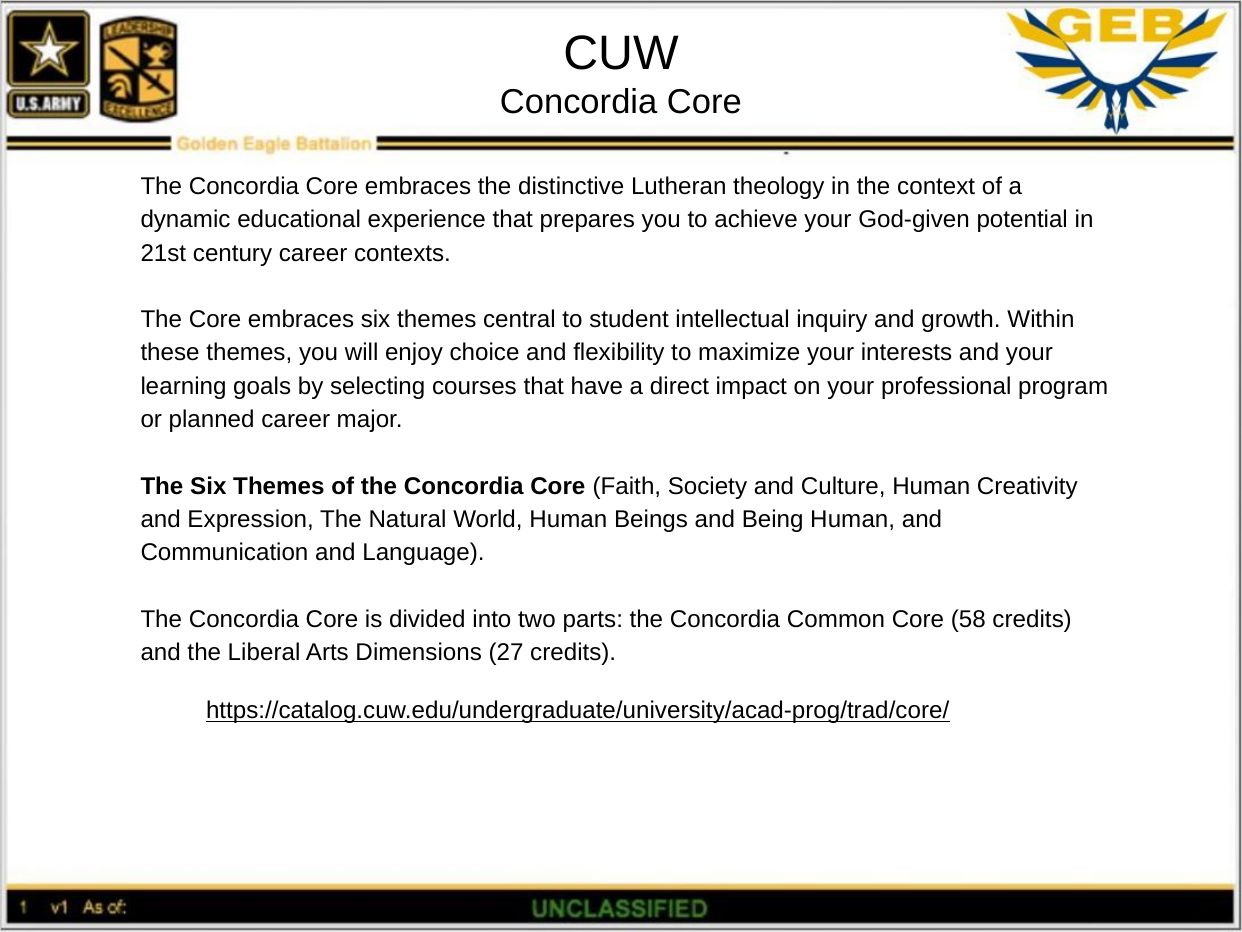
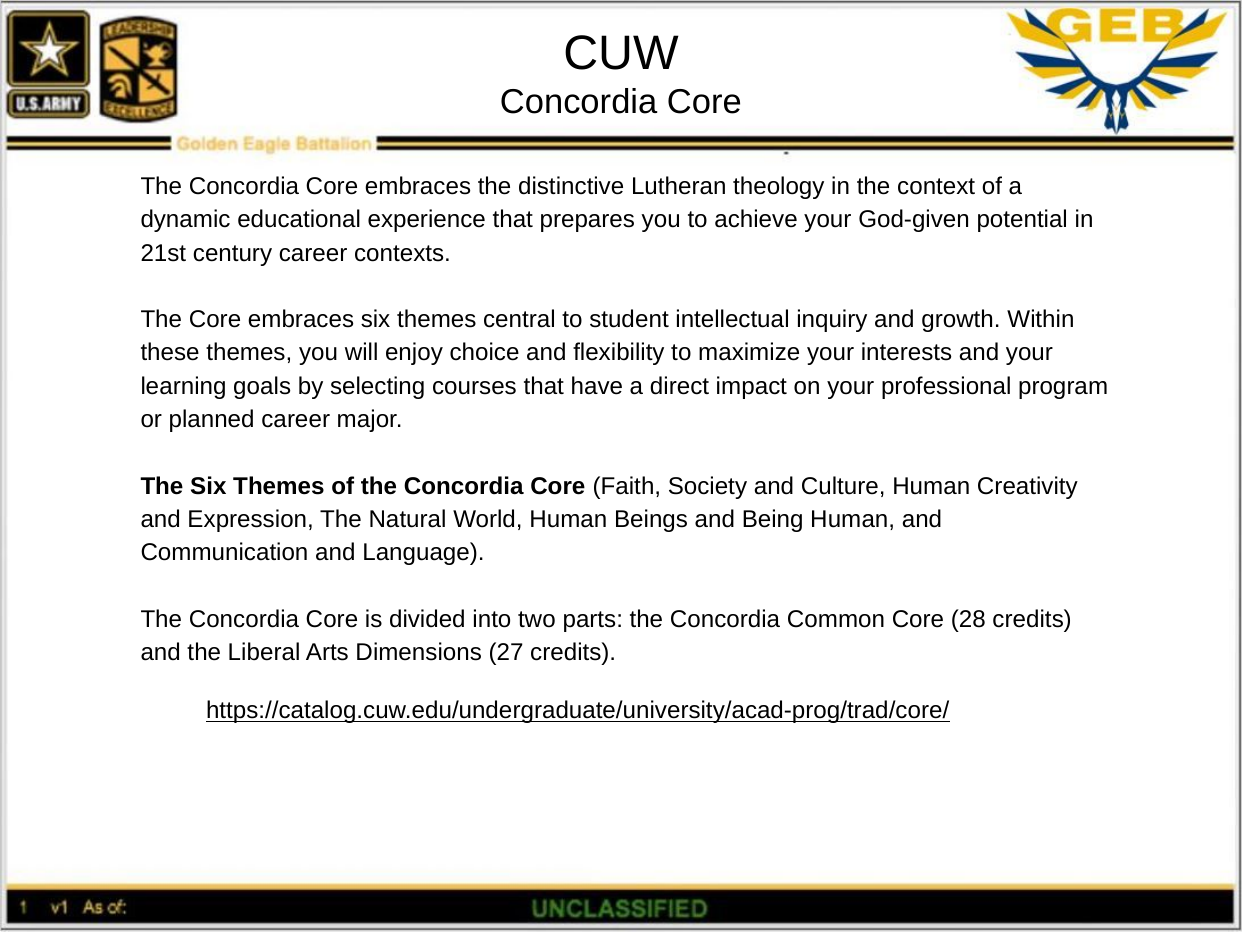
58: 58 -> 28
